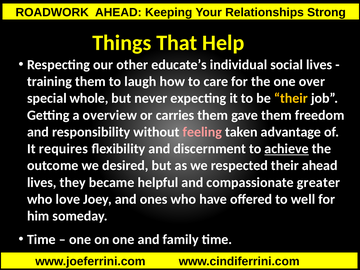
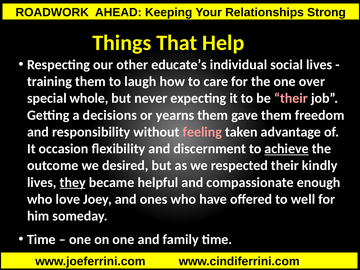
their at (291, 98) colour: yellow -> pink
overview: overview -> decisions
carries: carries -> yearns
requires: requires -> occasion
their ahead: ahead -> kindly
they underline: none -> present
greater: greater -> enough
